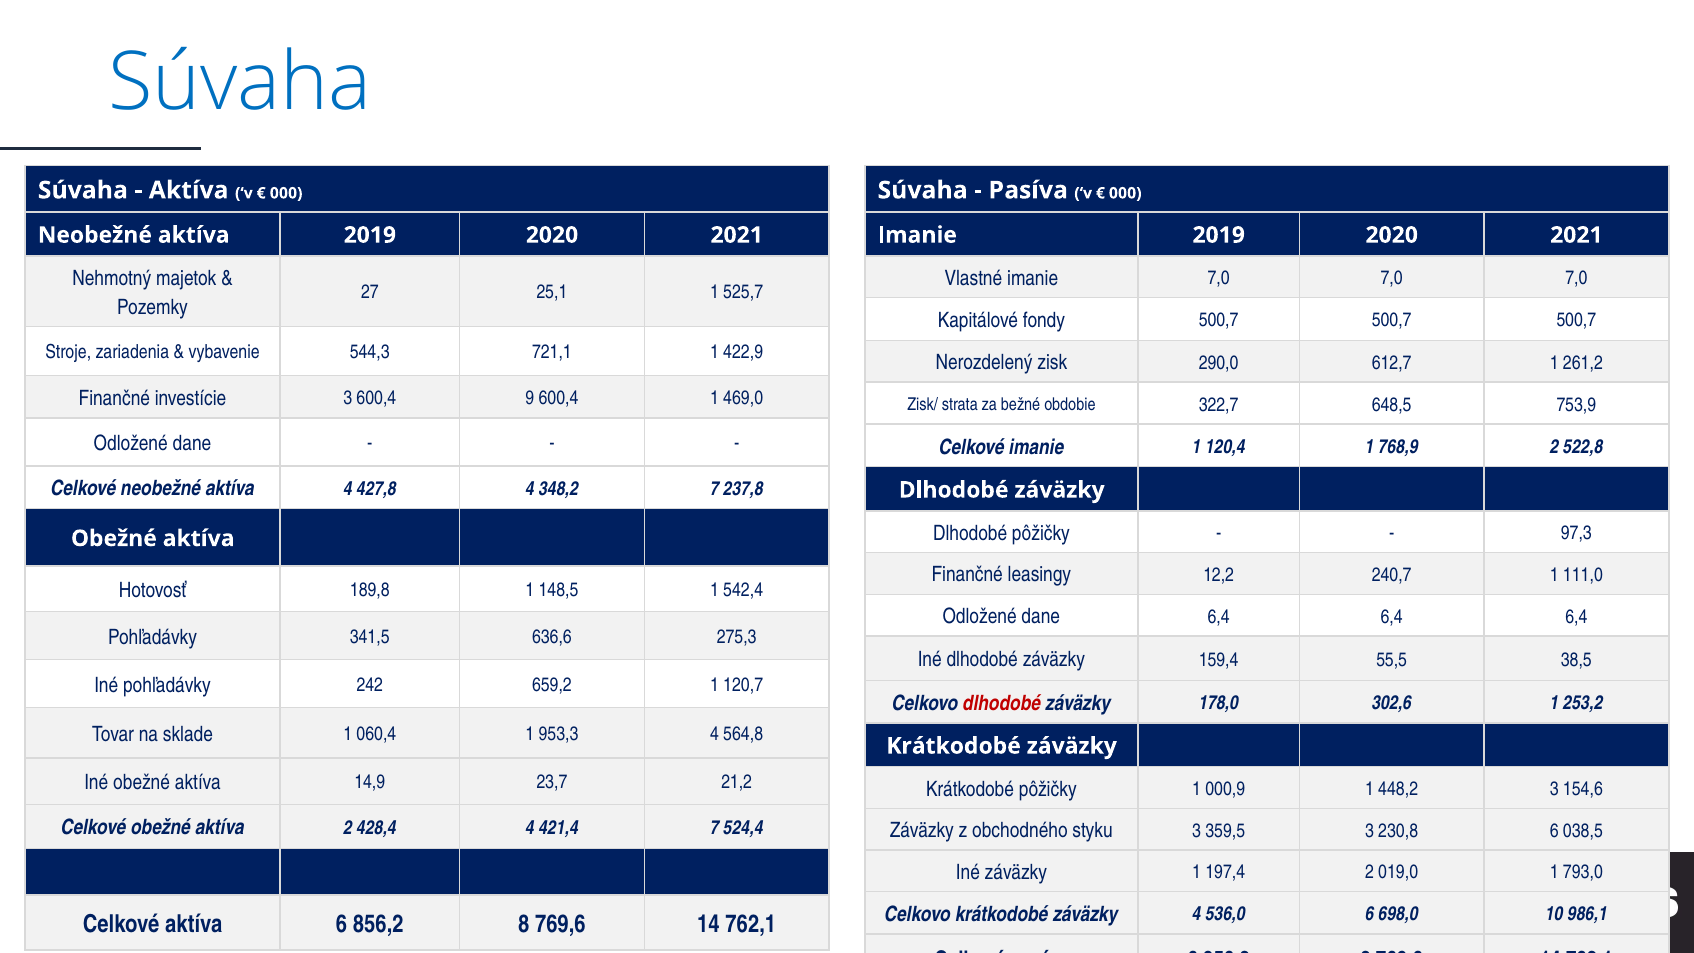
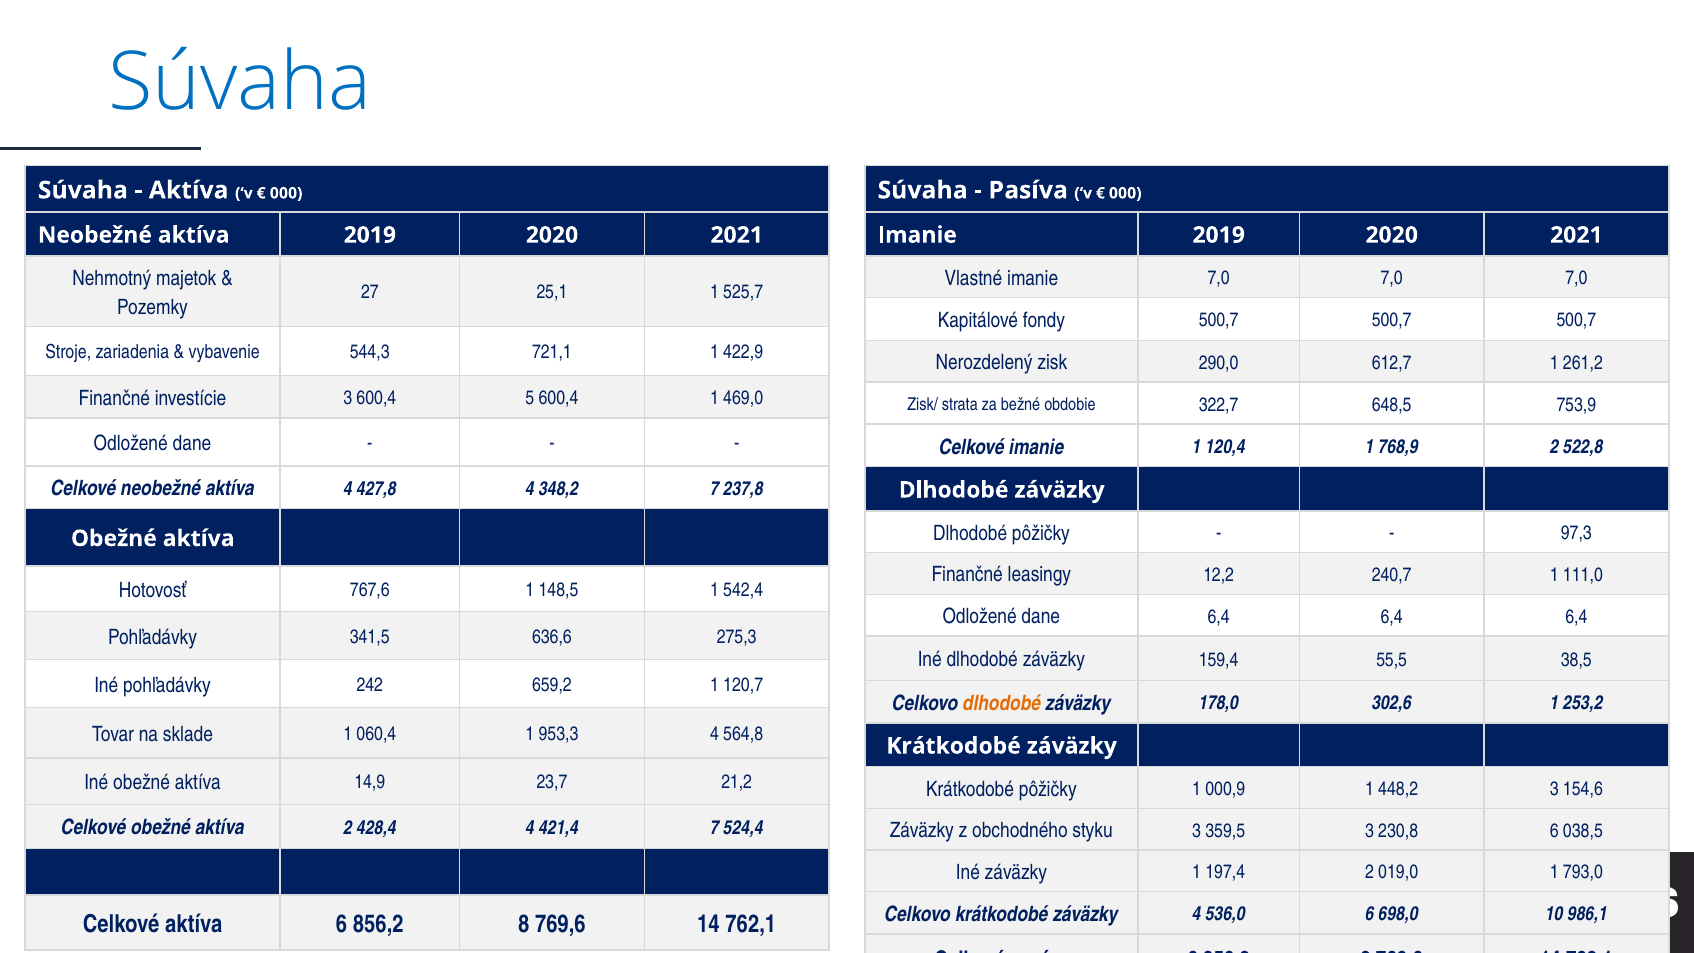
9: 9 -> 5
189,8: 189,8 -> 767,6
dlhodobé at (1002, 703) colour: red -> orange
